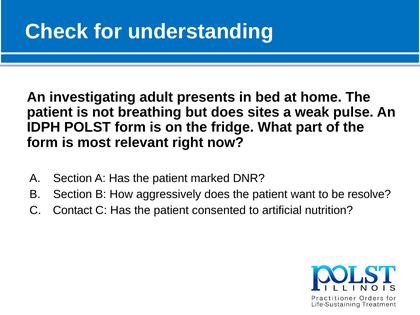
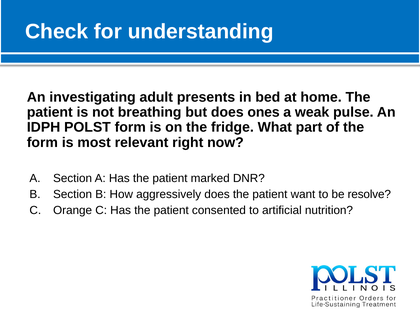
sites: sites -> ones
Contact: Contact -> Orange
